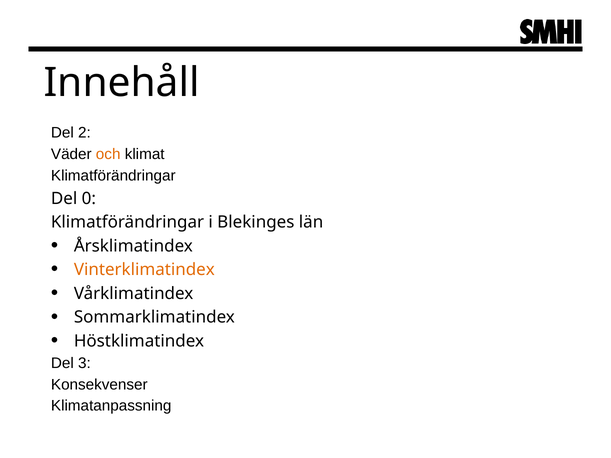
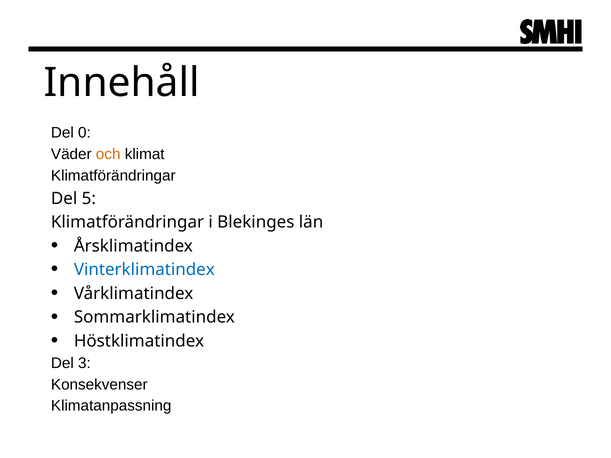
2: 2 -> 0
0: 0 -> 5
Vinterklimatindex colour: orange -> blue
